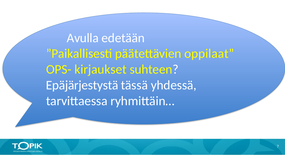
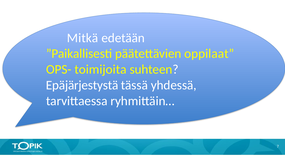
Avulla: Avulla -> Mitkä
kirjaukset: kirjaukset -> toimijoita
